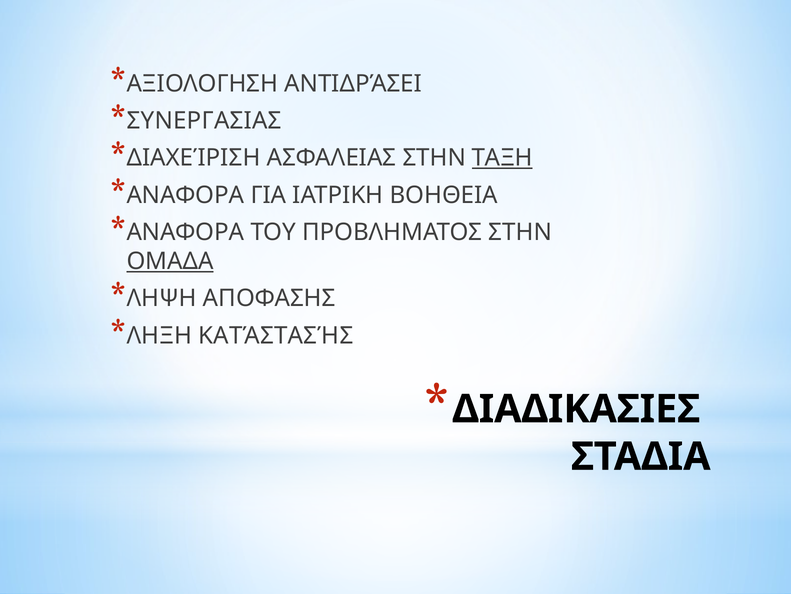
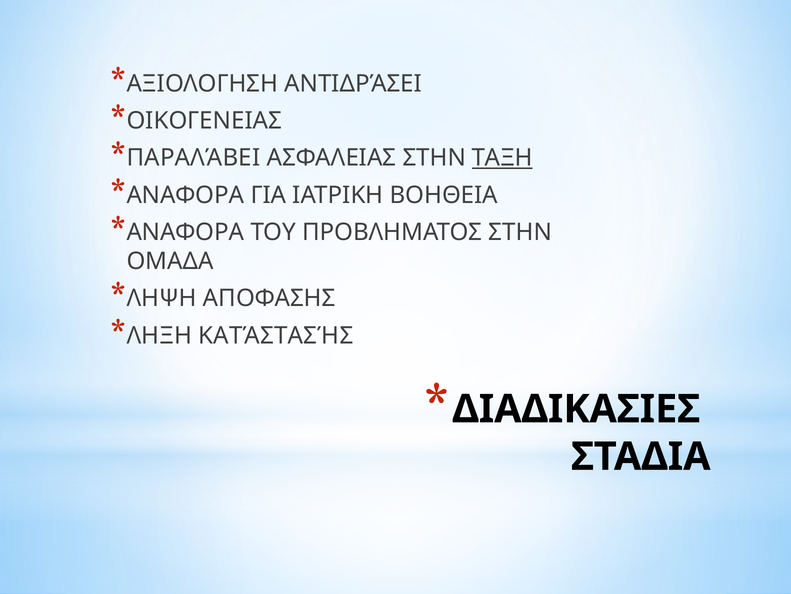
ΣΥΝΕΡΓΑΣΙΑΣ: ΣΥΝΕΡΓΑΣΙΑΣ -> ΟΙΚΟΓΕΝΕΙΑΣ
ΔΙΑΧΕΊΡΙΣΗ: ΔΙΑΧΕΊΡΙΣΗ -> ΠΑΡΑΛΆΒΕΙ
ΟΜΑΔΑ underline: present -> none
